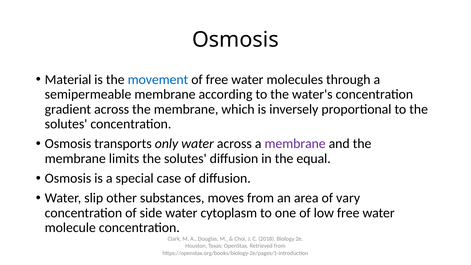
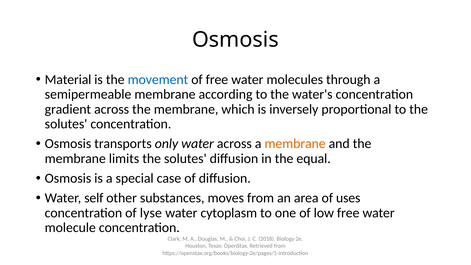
membrane at (295, 144) colour: purple -> orange
slip: slip -> self
vary: vary -> uses
side: side -> lyse
